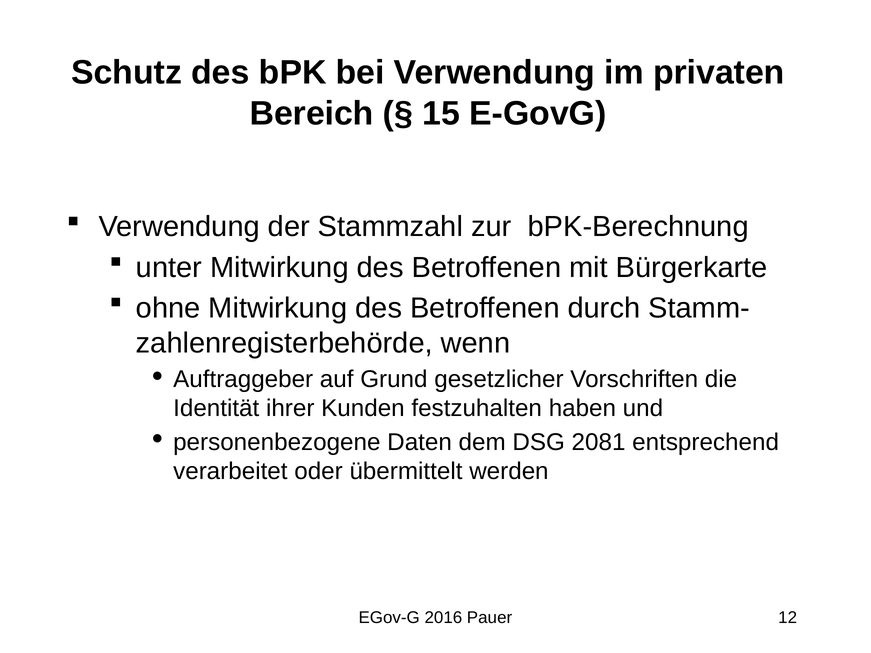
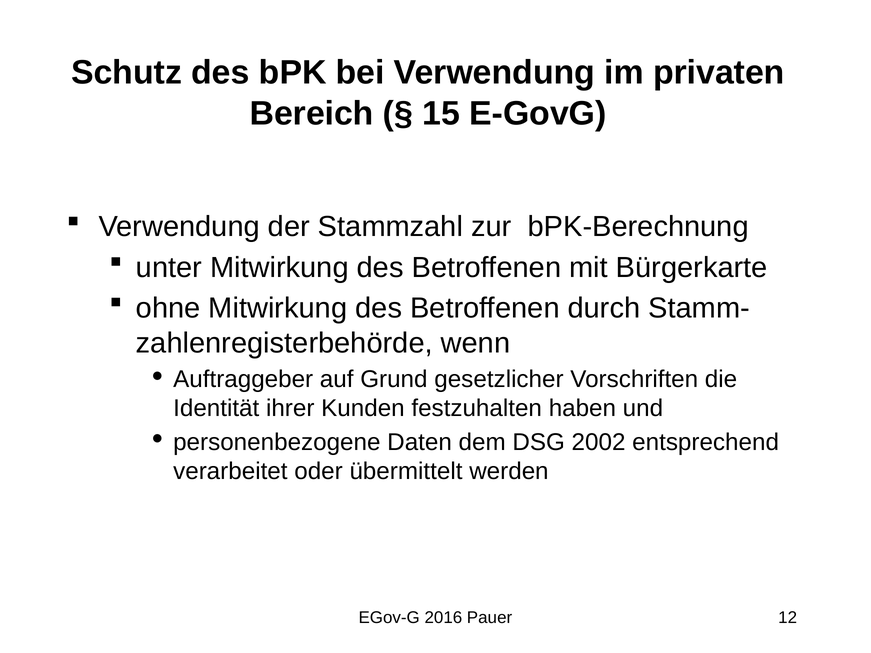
2081: 2081 -> 2002
